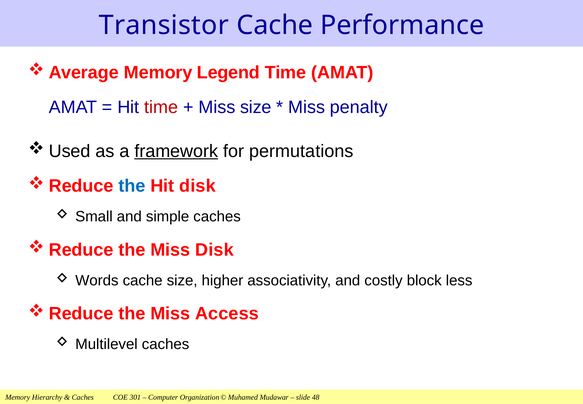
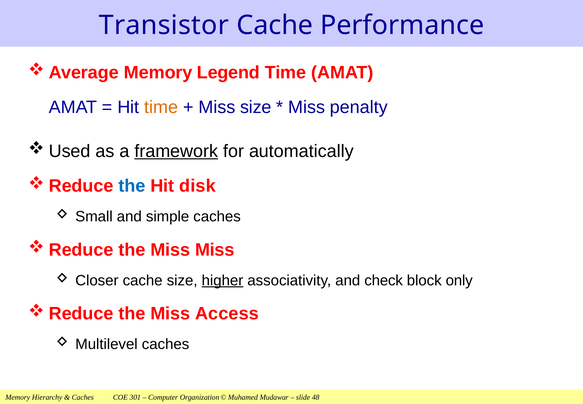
time at (161, 107) colour: red -> orange
permutations: permutations -> automatically
Miss Disk: Disk -> Miss
Words: Words -> Closer
higher underline: none -> present
costly: costly -> check
less: less -> only
